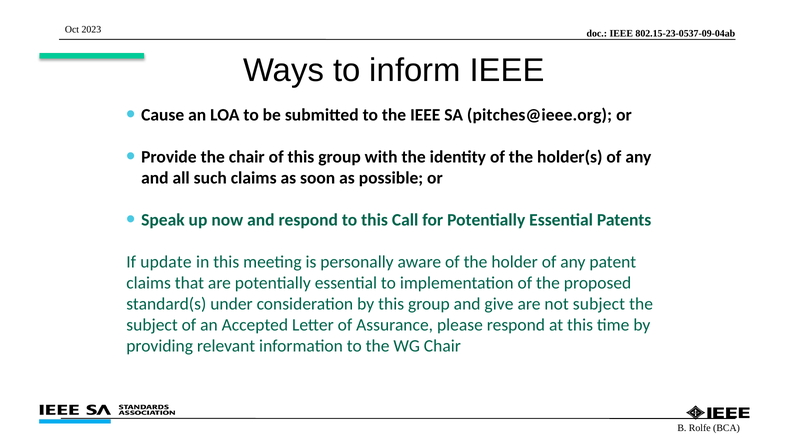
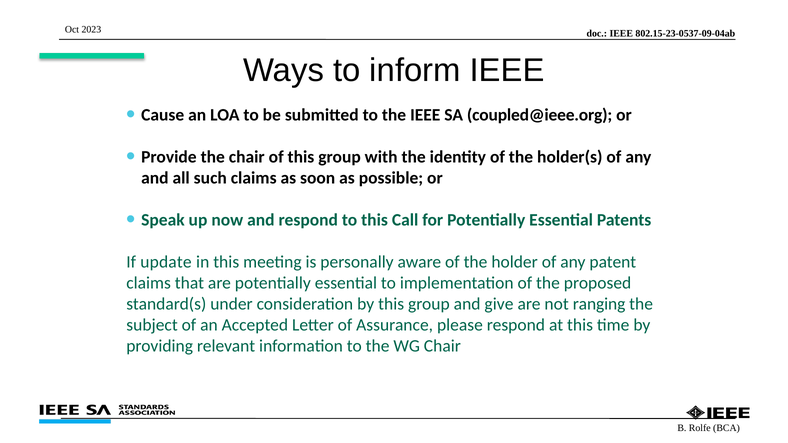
pitches@ieee.org: pitches@ieee.org -> coupled@ieee.org
not subject: subject -> ranging
